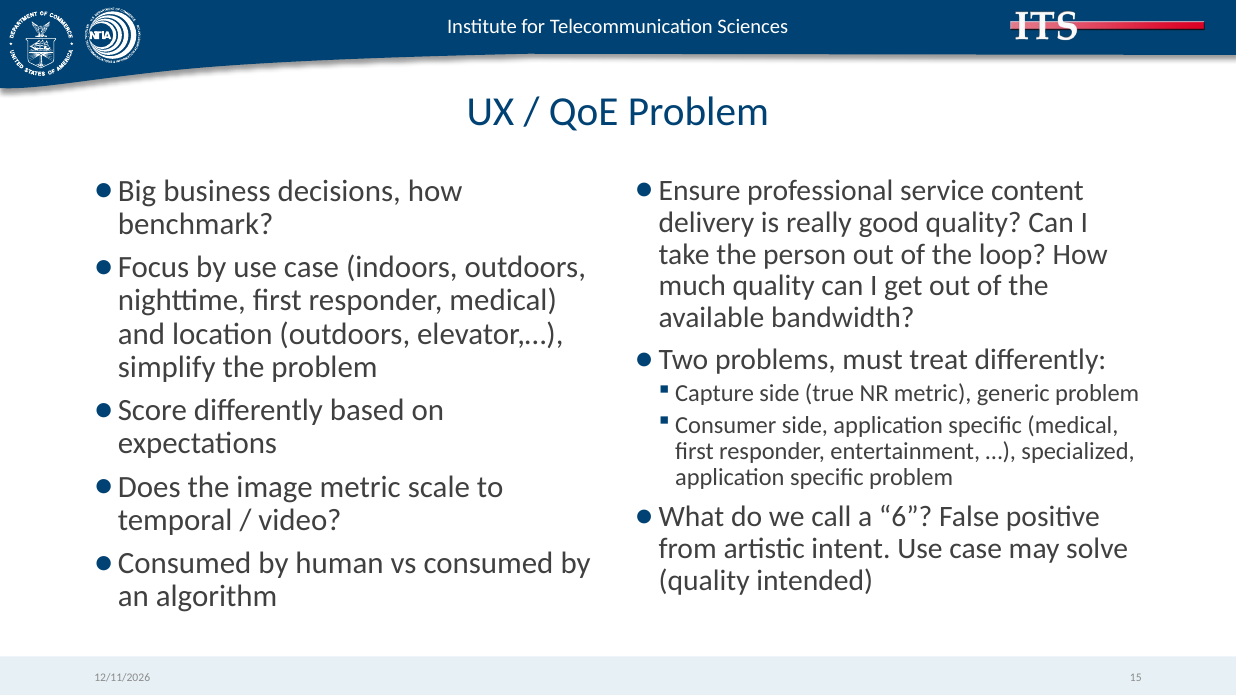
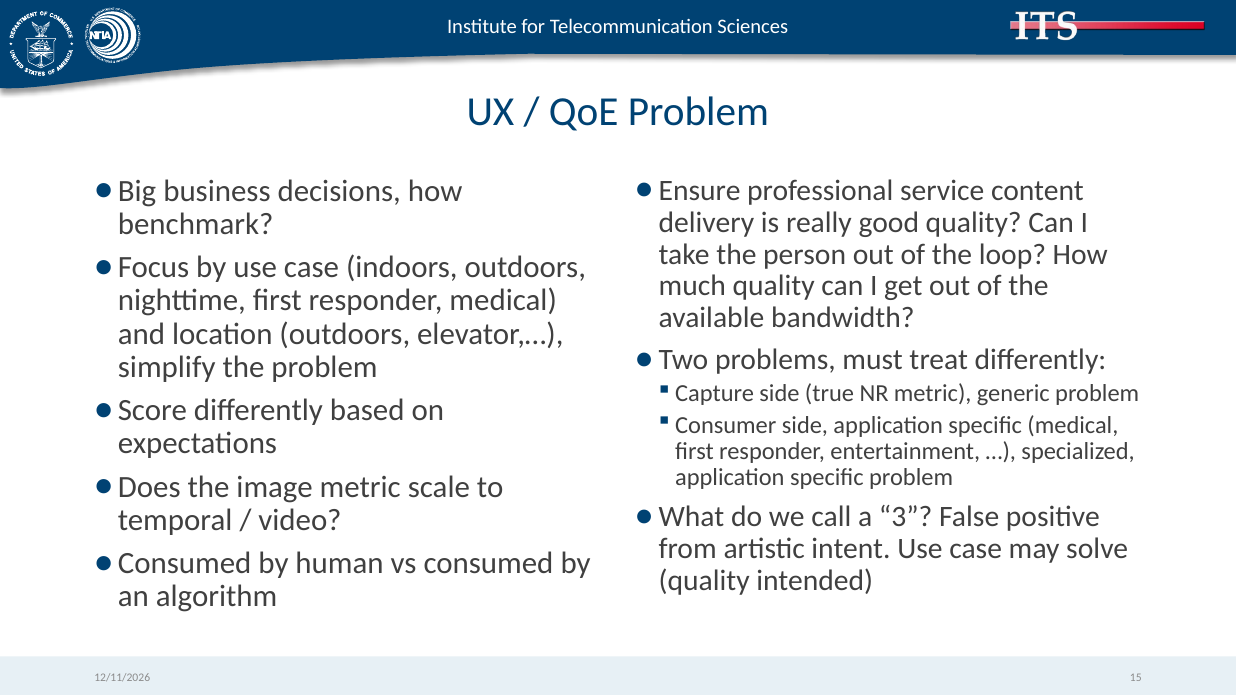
6: 6 -> 3
